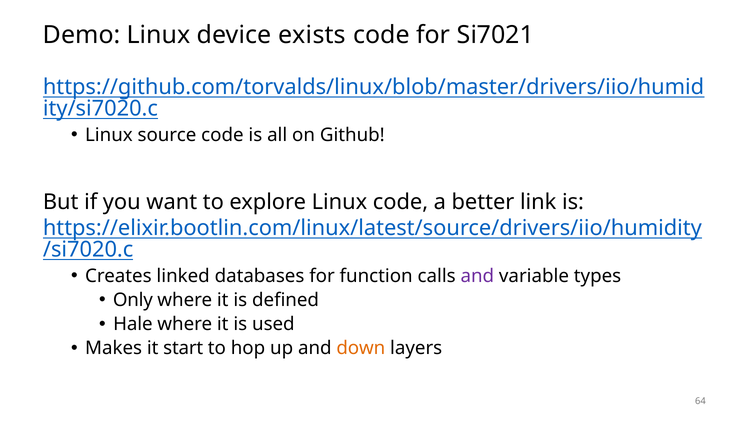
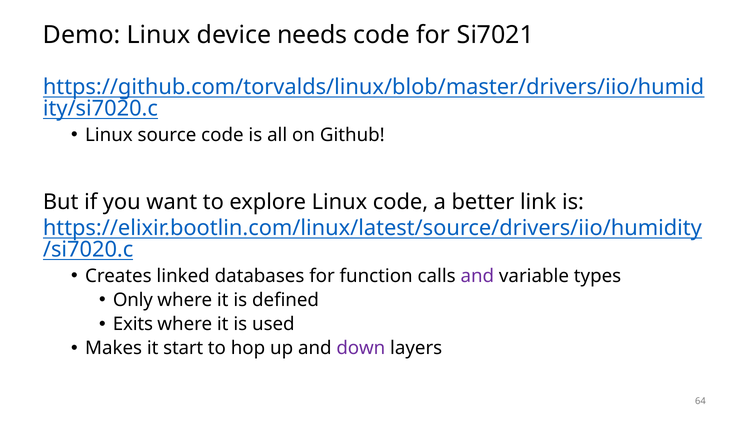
exists: exists -> needs
Hale: Hale -> Exits
down colour: orange -> purple
